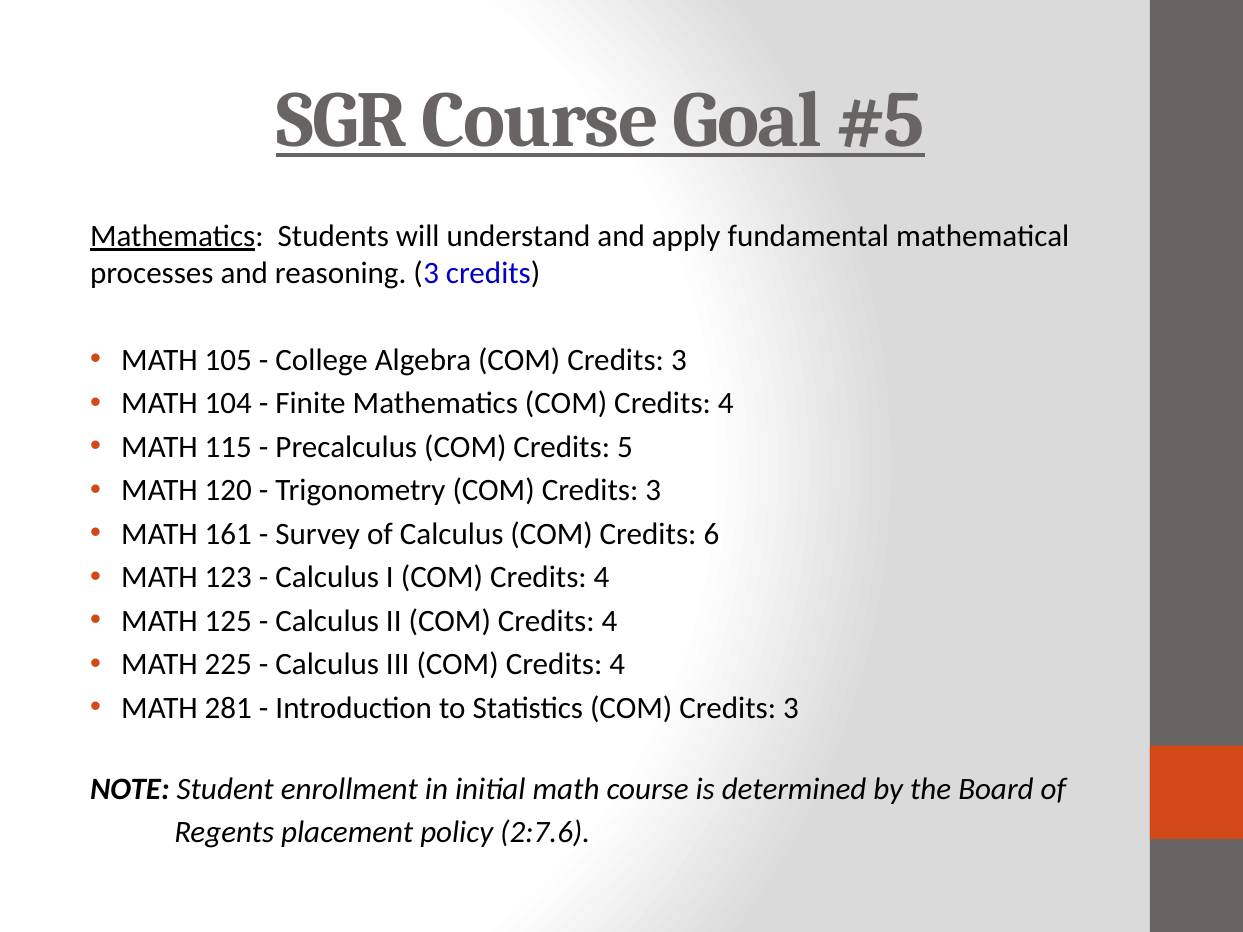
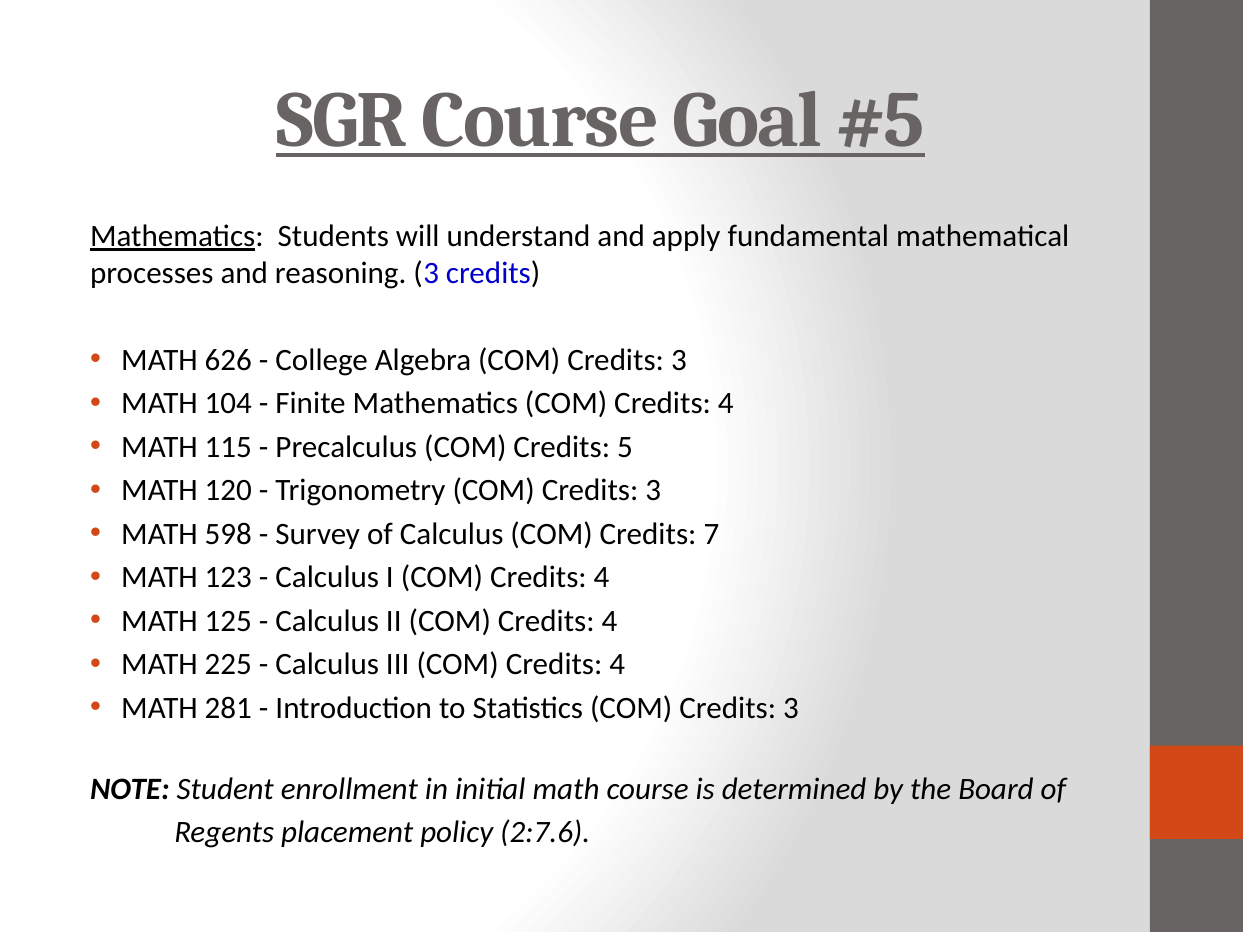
105: 105 -> 626
161: 161 -> 598
6: 6 -> 7
